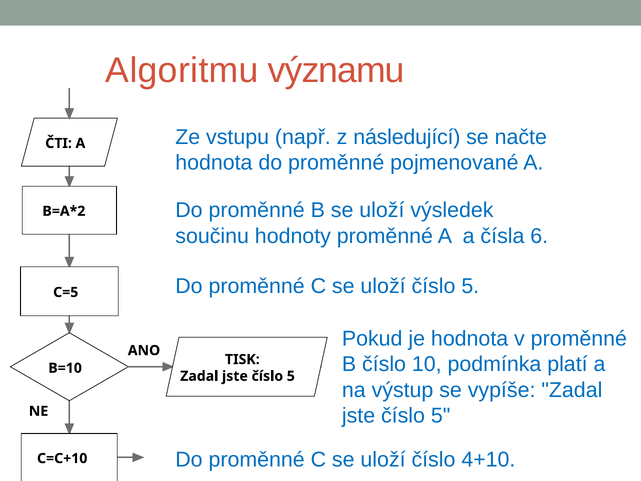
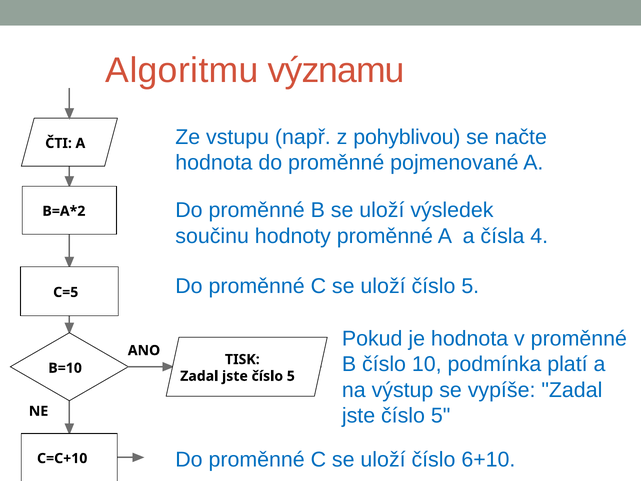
následující: následující -> pohyblivou
6: 6 -> 4
4+10: 4+10 -> 6+10
